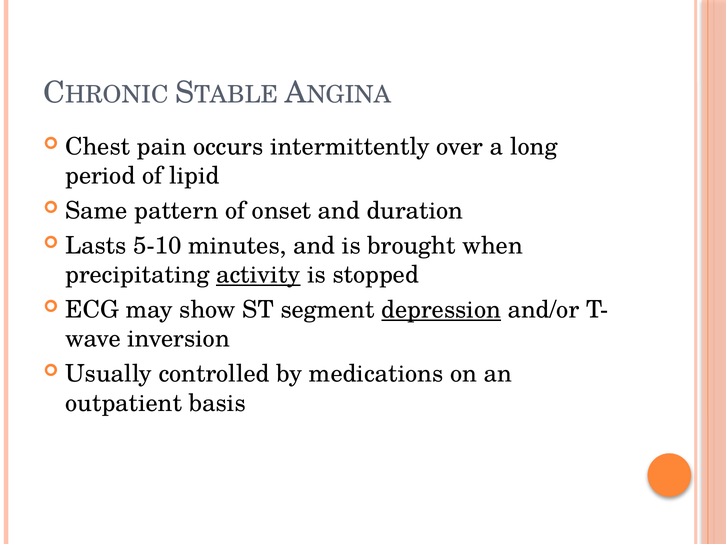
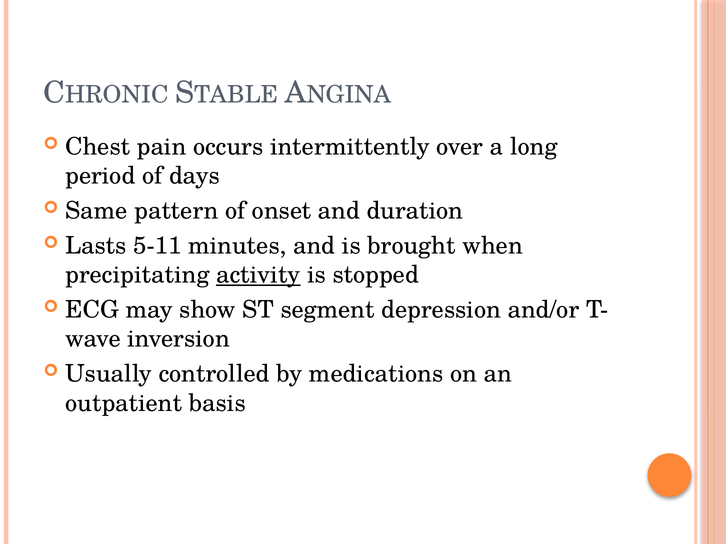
lipid: lipid -> days
5-10: 5-10 -> 5-11
depression underline: present -> none
